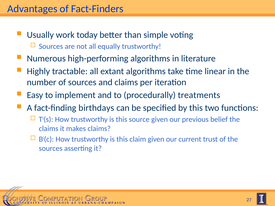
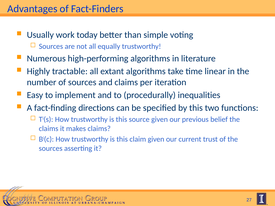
treatments: treatments -> inequalities
birthdays: birthdays -> directions
